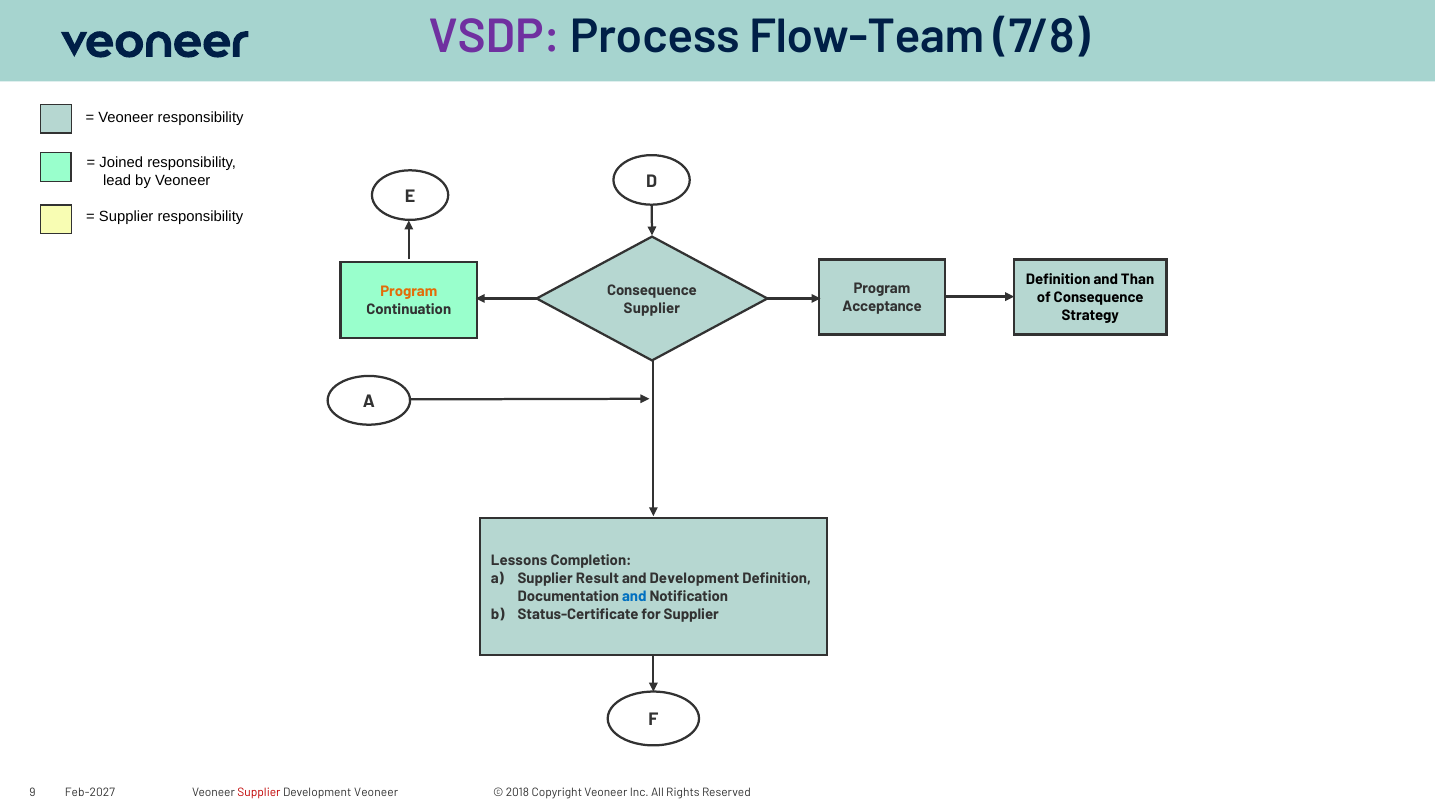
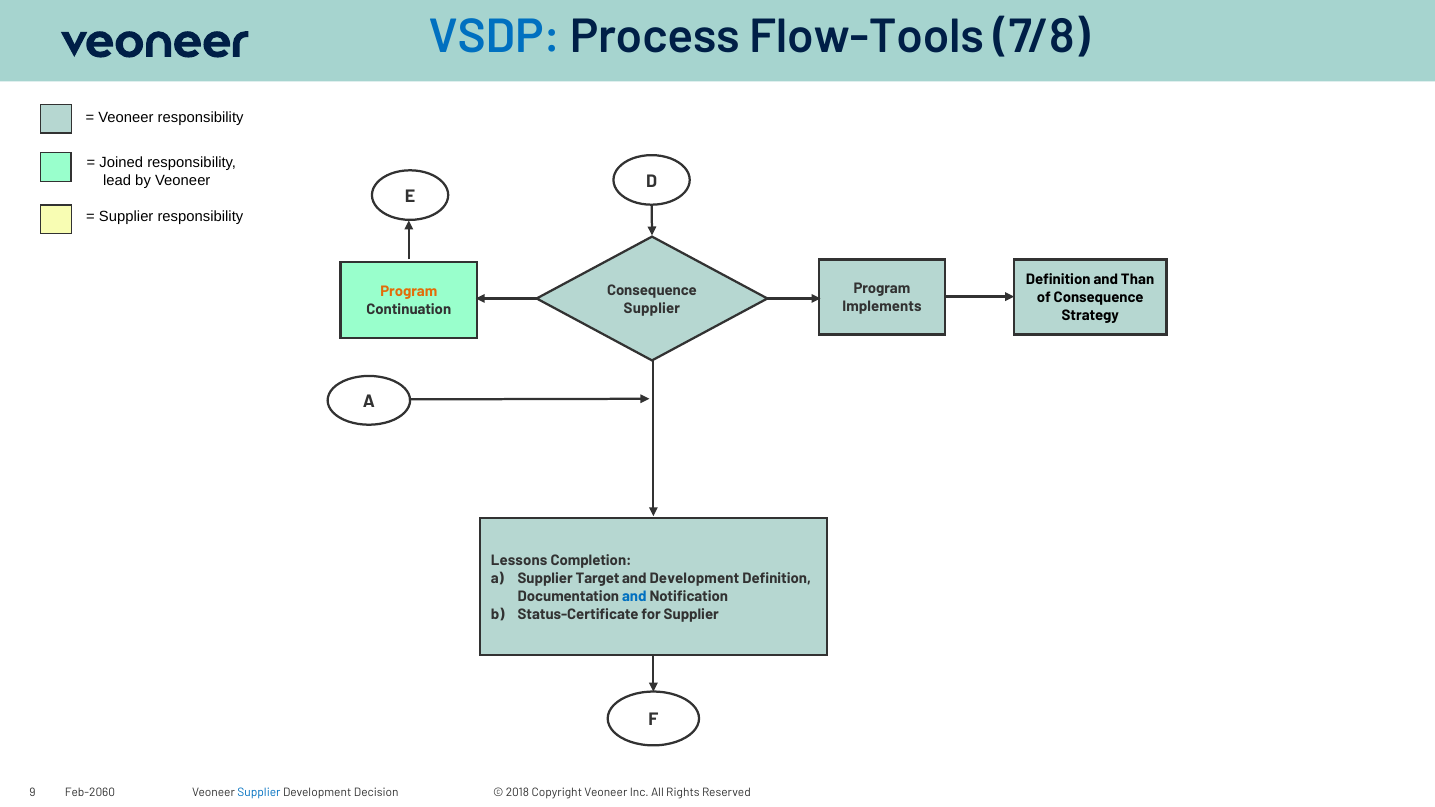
VSDP colour: purple -> blue
Flow-Team: Flow-Team -> Flow-Tools
Acceptance: Acceptance -> Implements
Result: Result -> Target
Feb-2027: Feb-2027 -> Feb-2060
Supplier at (259, 793) colour: red -> blue
Development Veoneer: Veoneer -> Decision
